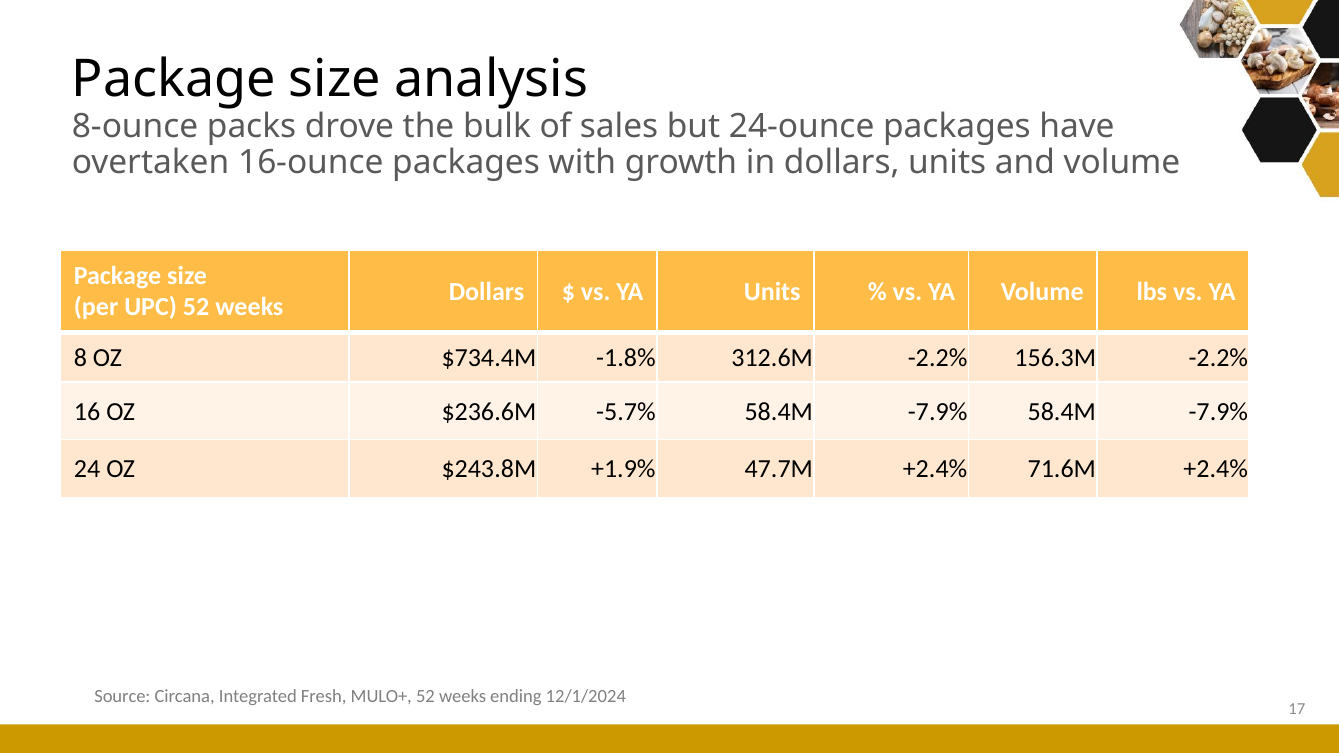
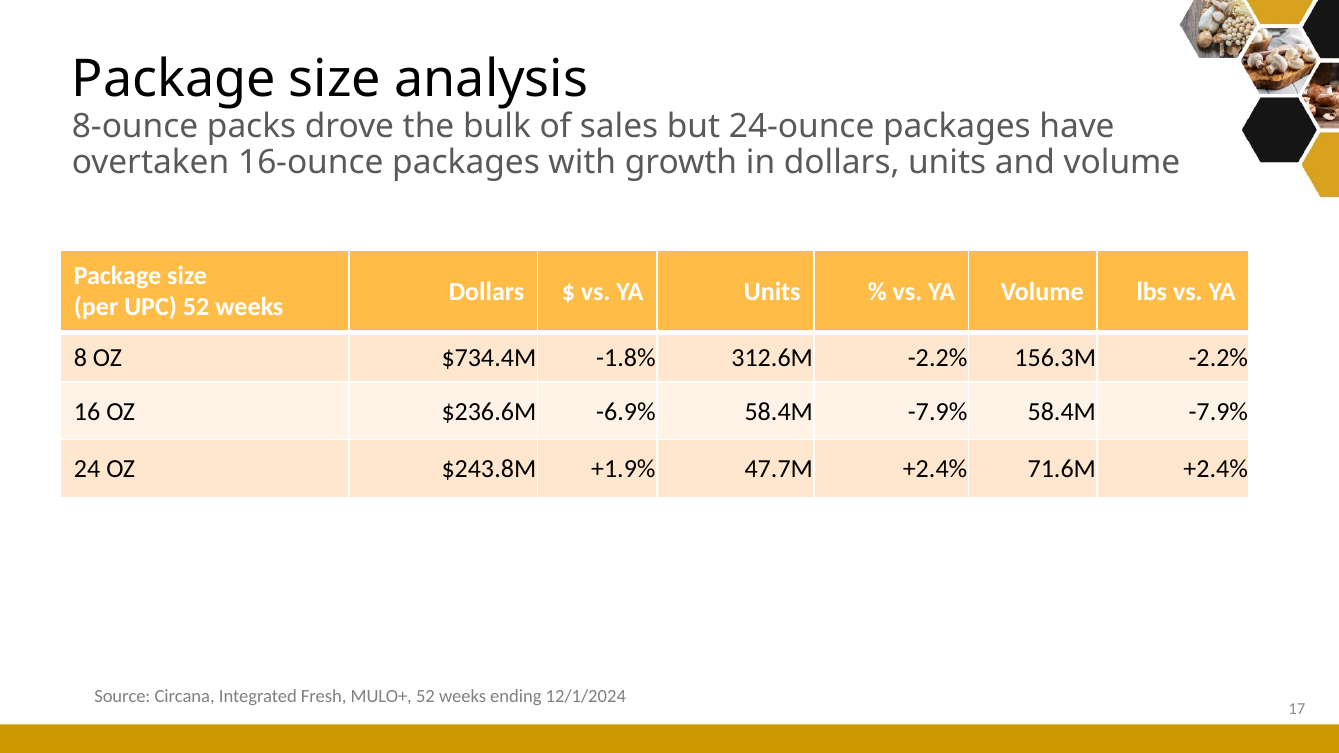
-5.7%: -5.7% -> -6.9%
